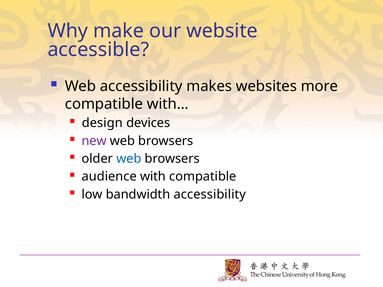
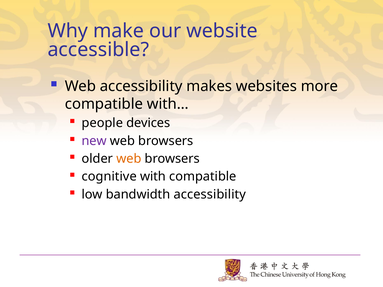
design: design -> people
web at (129, 159) colour: blue -> orange
audience: audience -> cognitive
